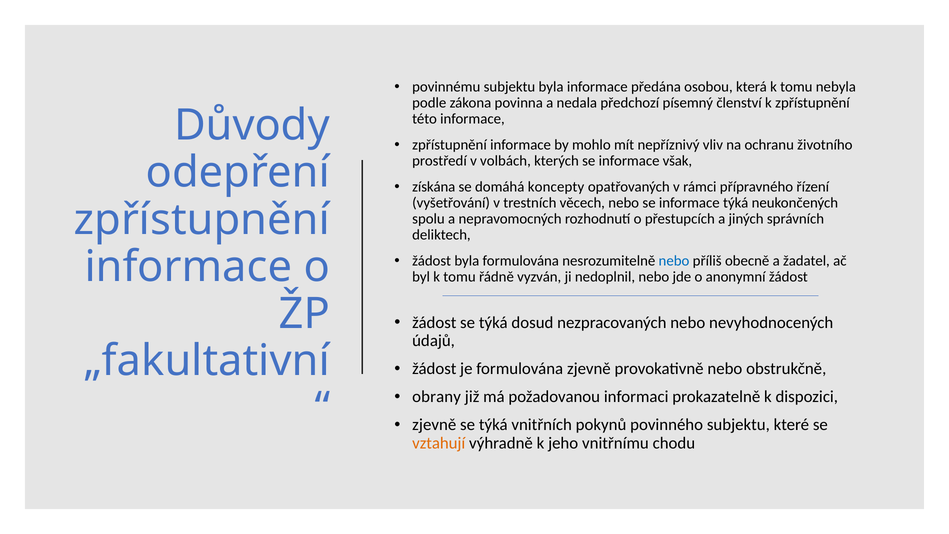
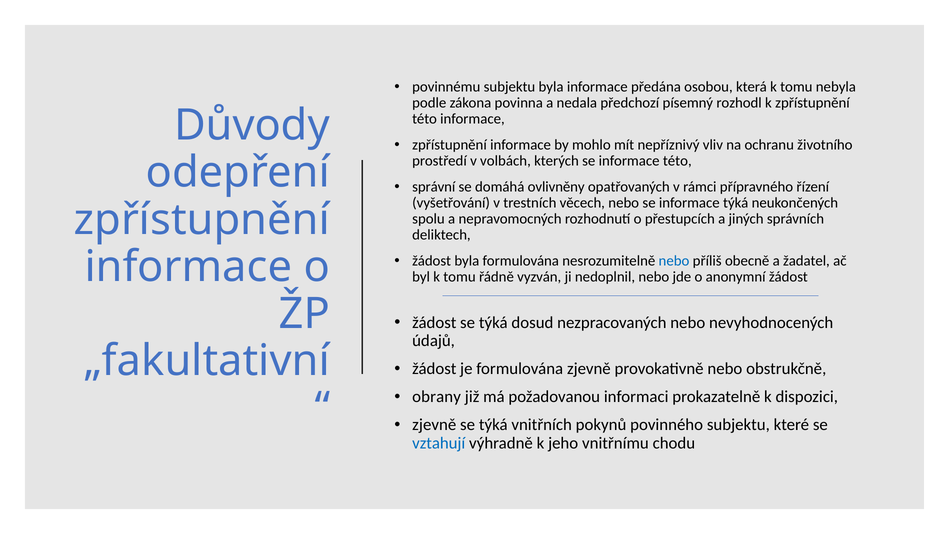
členství: členství -> rozhodl
informace však: však -> této
získána: získána -> správní
koncepty: koncepty -> ovlivněny
vztahují colour: orange -> blue
